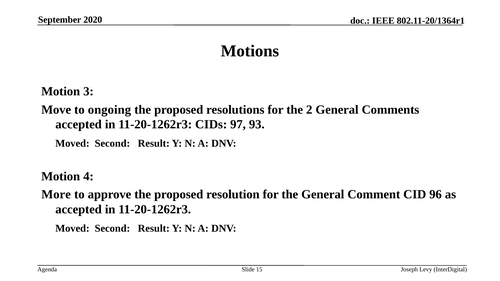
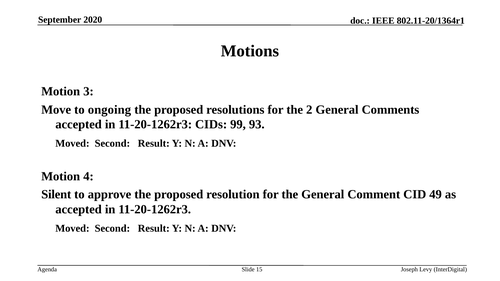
97: 97 -> 99
More: More -> Silent
96: 96 -> 49
